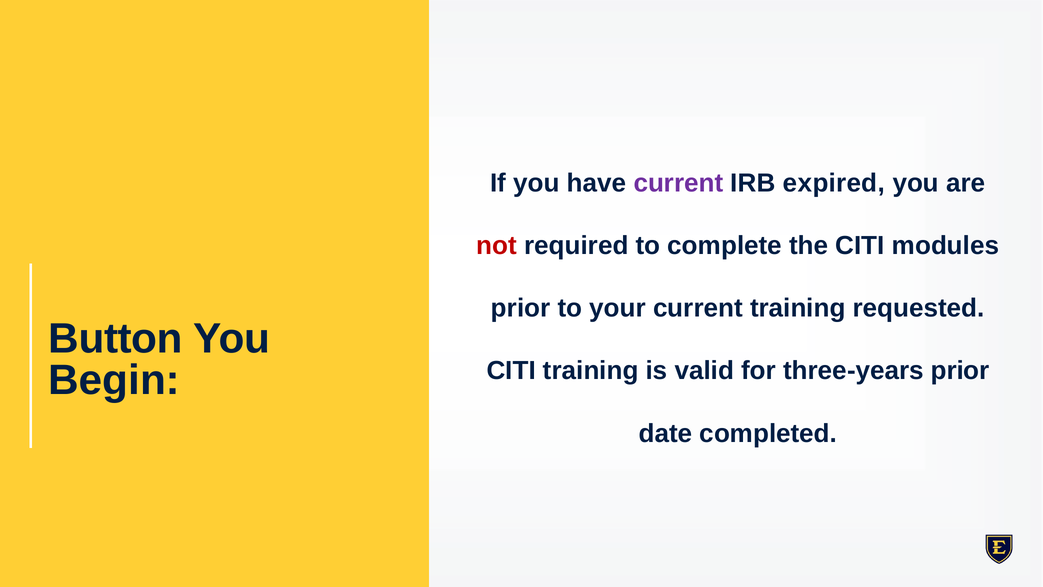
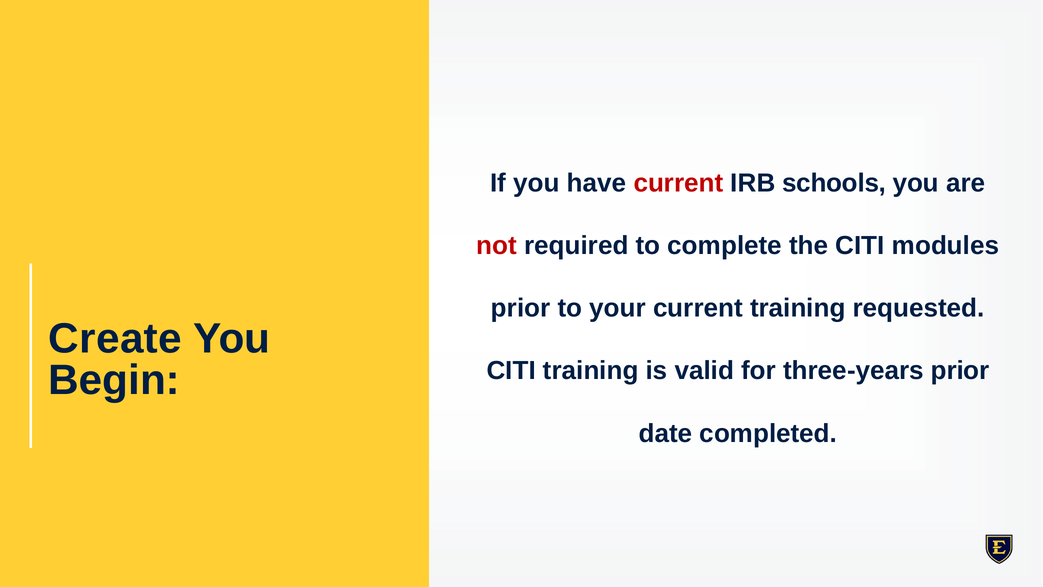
current at (678, 183) colour: purple -> red
expired: expired -> schools
Button: Button -> Create
